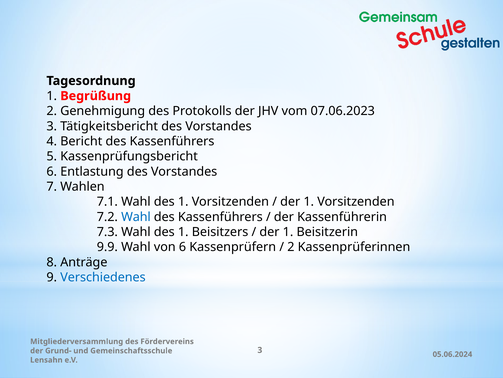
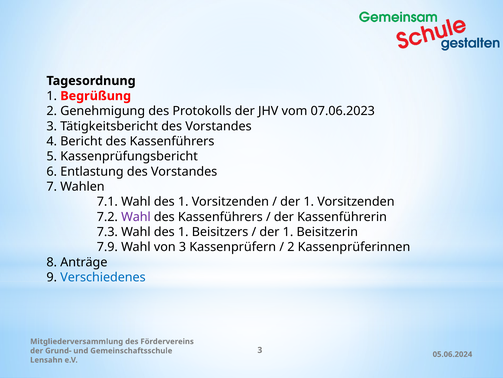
Wahl at (136, 216) colour: blue -> purple
9.9: 9.9 -> 7.9
von 6: 6 -> 3
